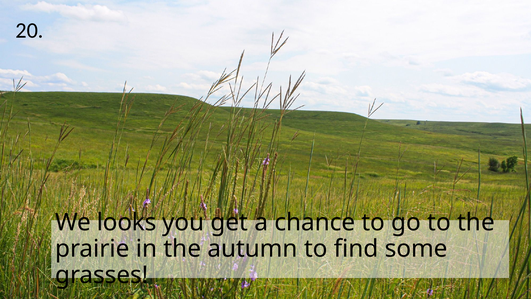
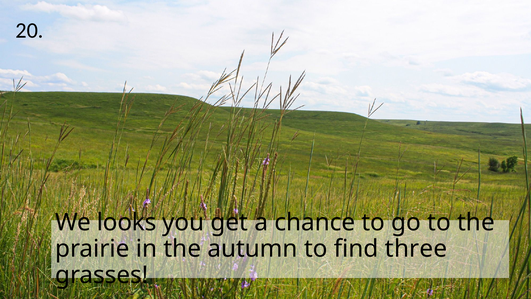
some: some -> three
